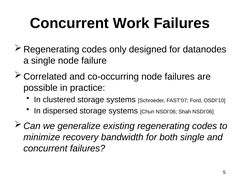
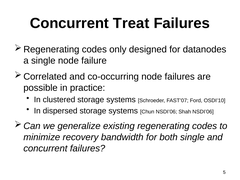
Work: Work -> Treat
